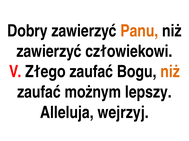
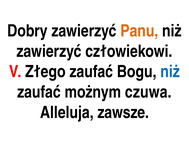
niż at (170, 72) colour: orange -> blue
lepszy: lepszy -> czuwa
wejrzyj: wejrzyj -> zawsze
